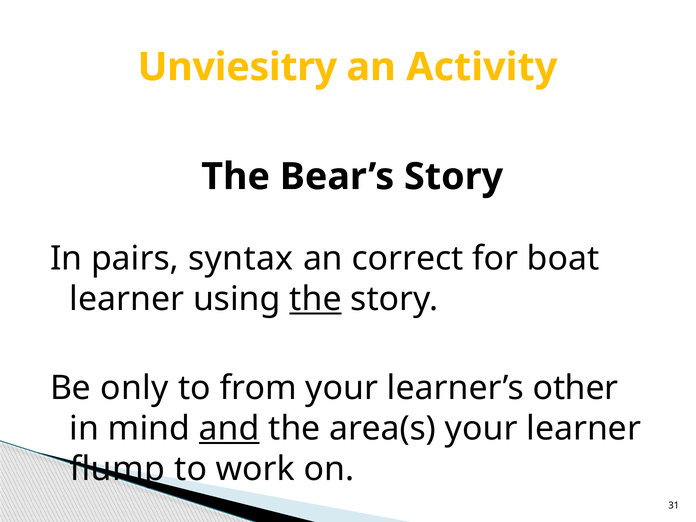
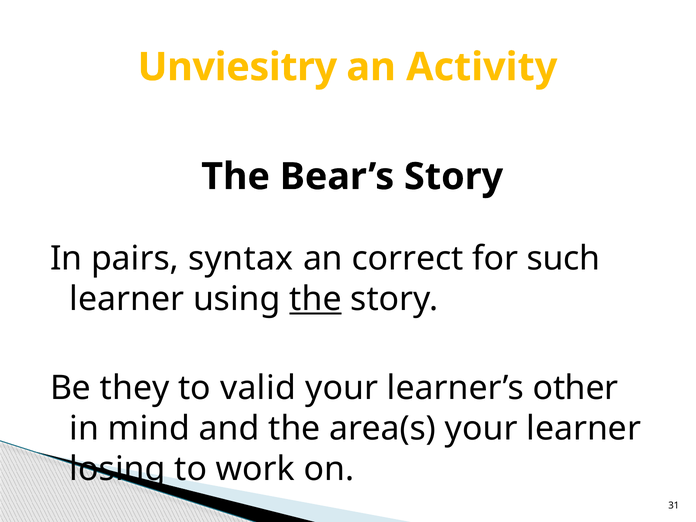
boat: boat -> such
only: only -> they
from: from -> valid
and underline: present -> none
flump: flump -> losing
